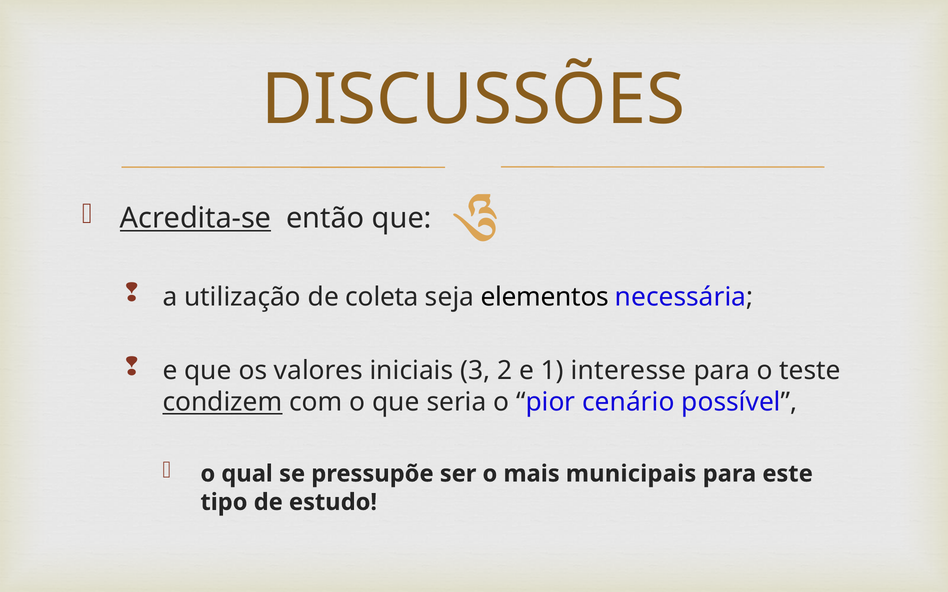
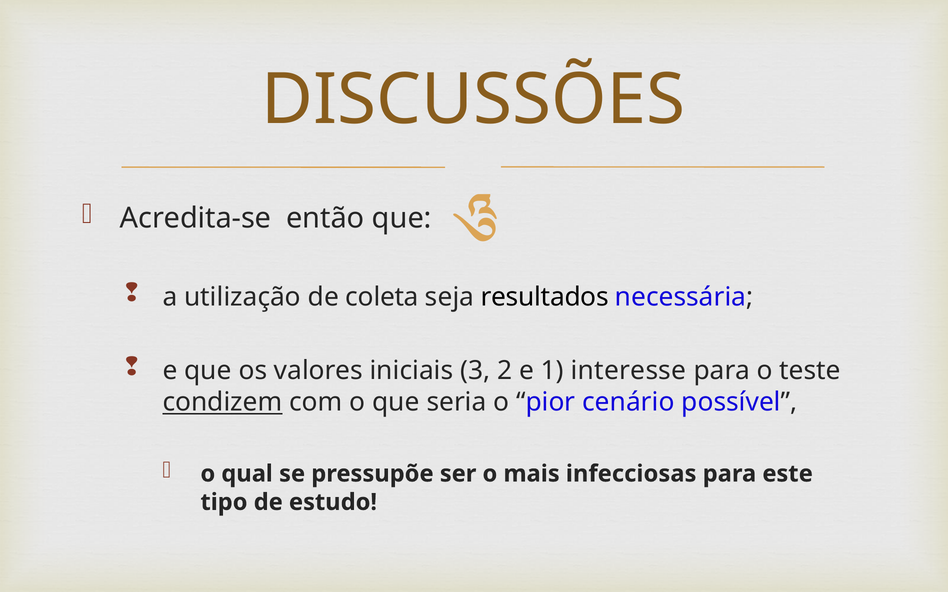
Acredita-se underline: present -> none
elementos: elementos -> resultados
municipais: municipais -> infecciosas
